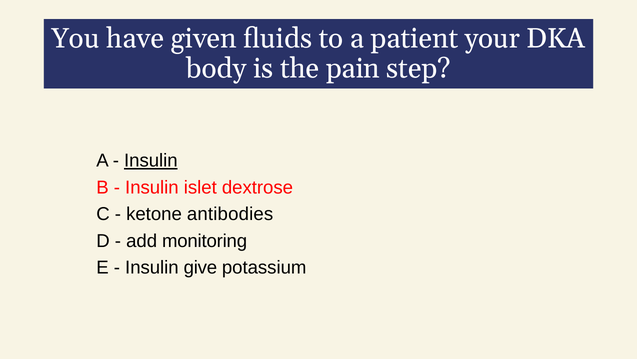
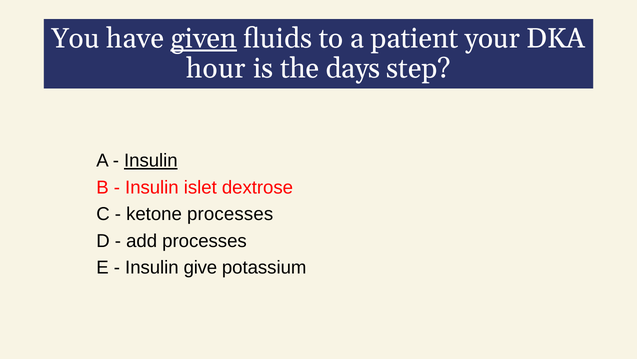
given underline: none -> present
body: body -> hour
pain: pain -> days
ketone antibodies: antibodies -> processes
add monitoring: monitoring -> processes
